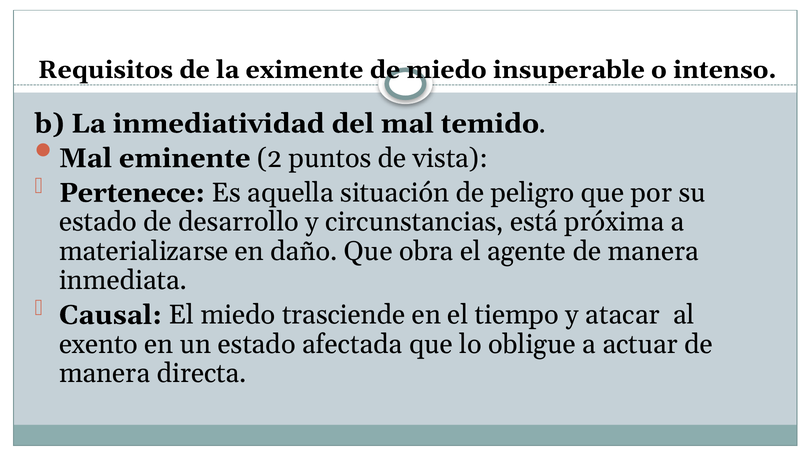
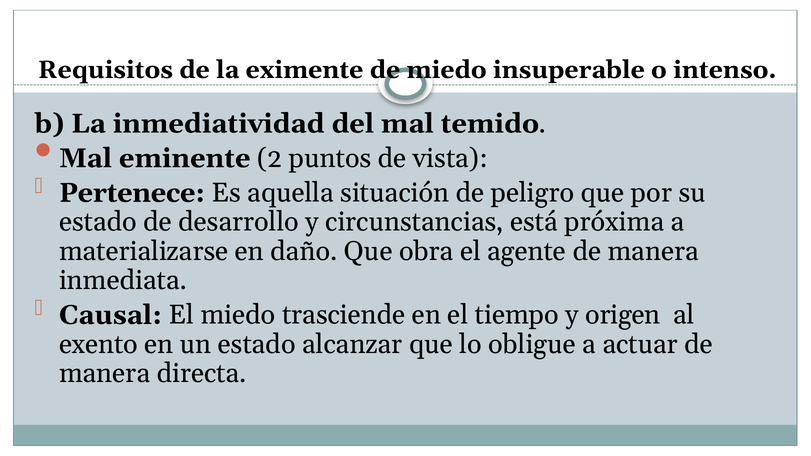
atacar: atacar -> origen
afectada: afectada -> alcanzar
